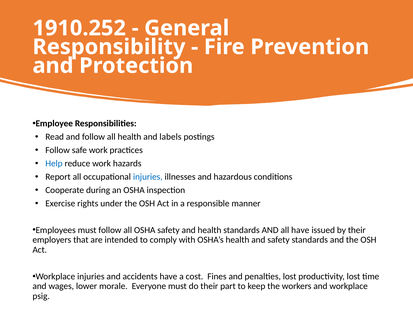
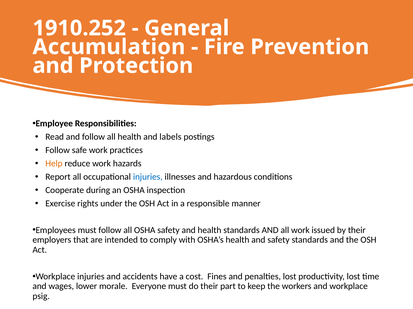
Responsibility: Responsibility -> Accumulation
Help colour: blue -> orange
all have: have -> work
